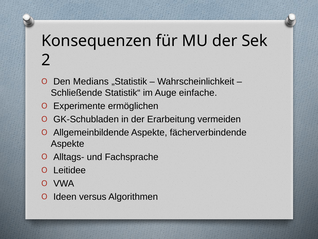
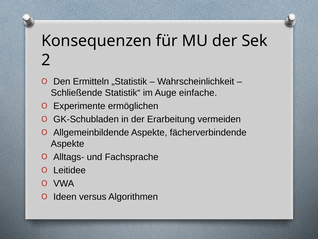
Medians: Medians -> Ermitteln
